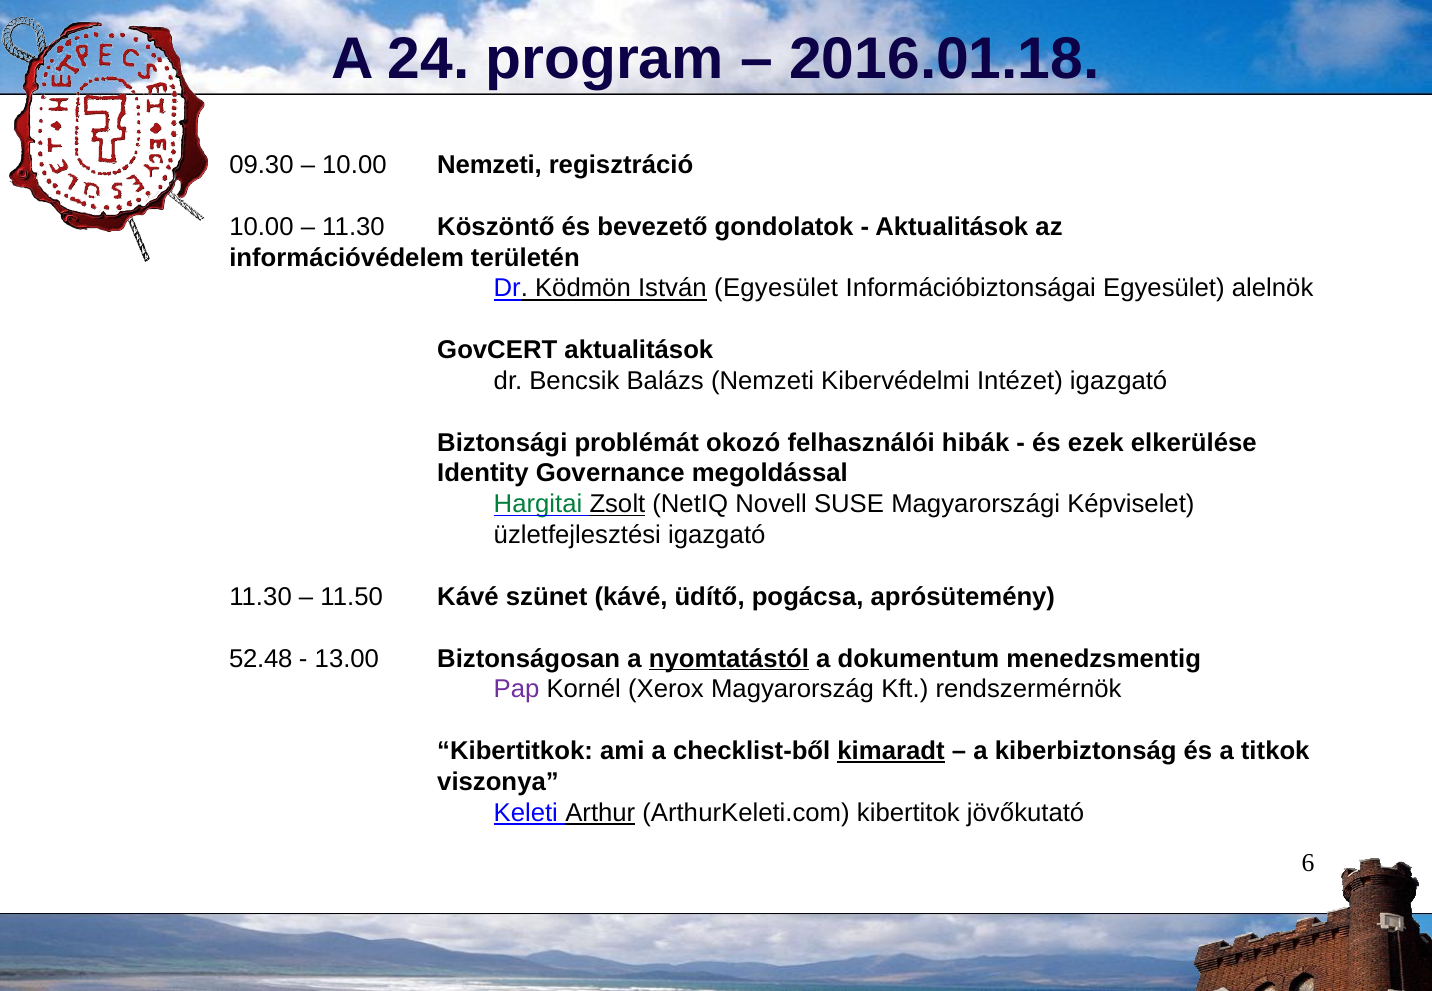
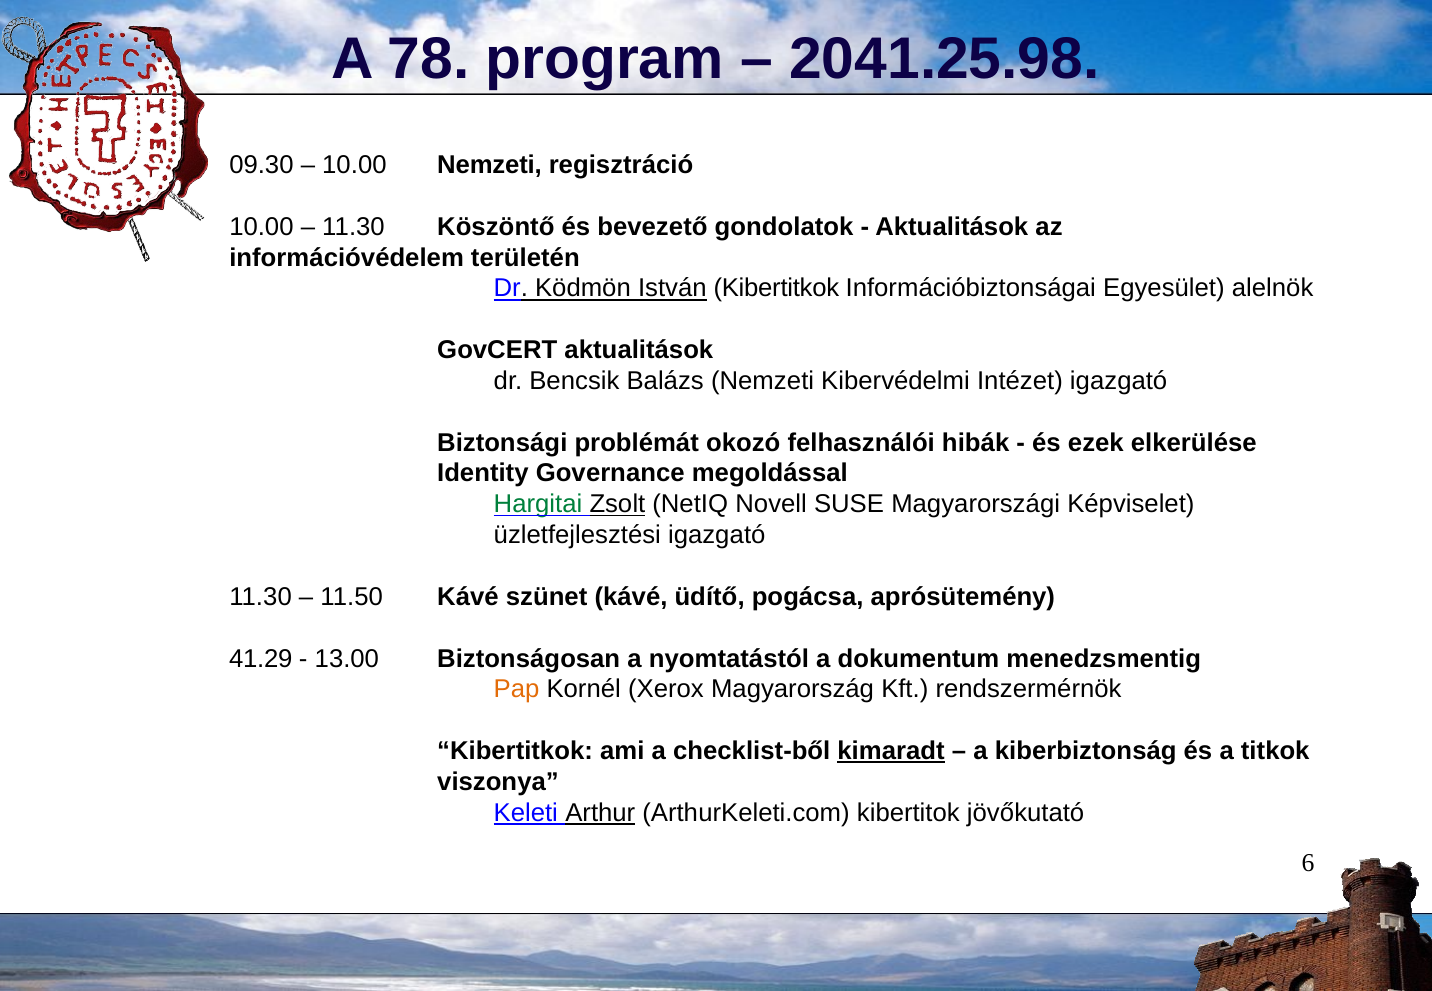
24: 24 -> 78
2016.01.18: 2016.01.18 -> 2041.25.98
István Egyesület: Egyesület -> Kibertitkok
52.48: 52.48 -> 41.29
nyomtatástól underline: present -> none
Pap colour: purple -> orange
